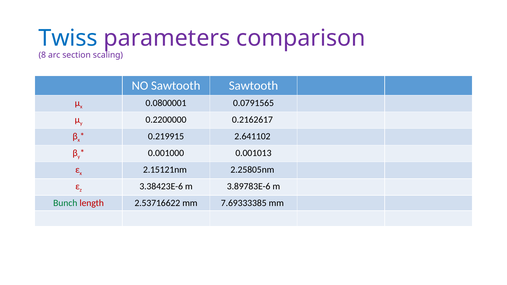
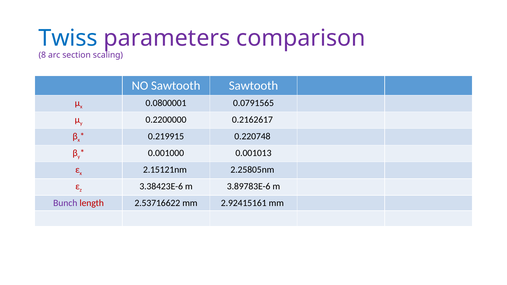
2.641102: 2.641102 -> 0.220748
Bunch colour: green -> purple
7.69333385: 7.69333385 -> 2.92415161
